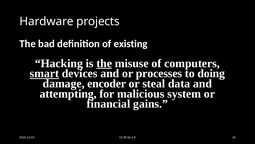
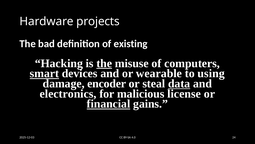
processes: processes -> wearable
doing: doing -> using
data underline: none -> present
attempting: attempting -> electronics
system: system -> license
financial underline: none -> present
